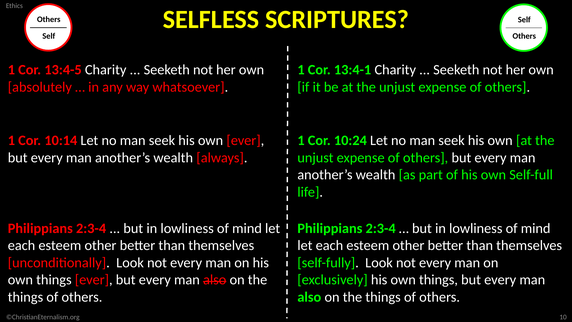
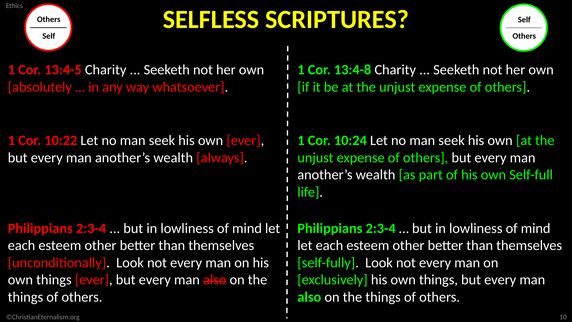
13:4-1: 13:4-1 -> 13:4-8
10:14: 10:14 -> 10:22
